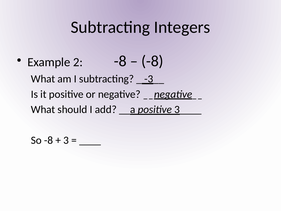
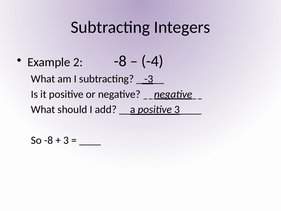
-8 at (152, 61): -8 -> -4
